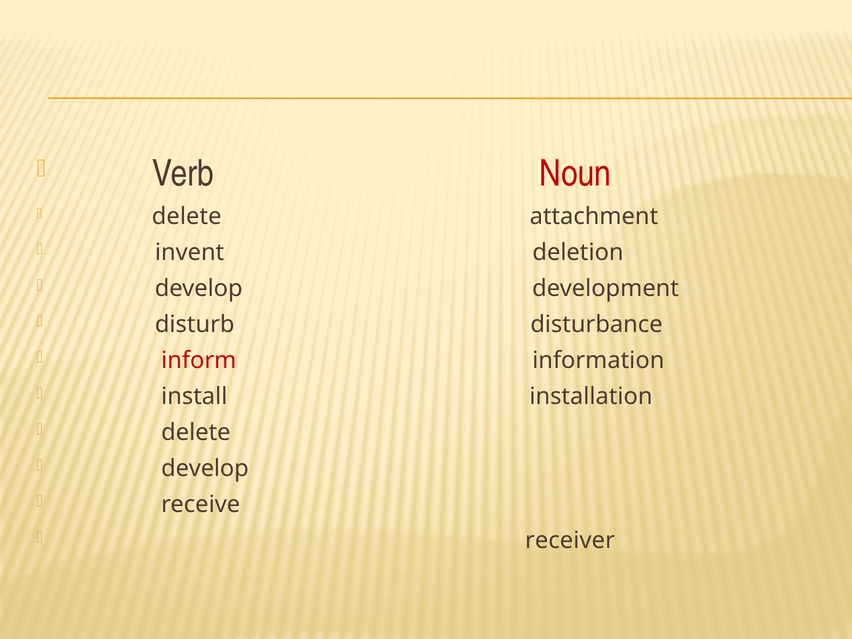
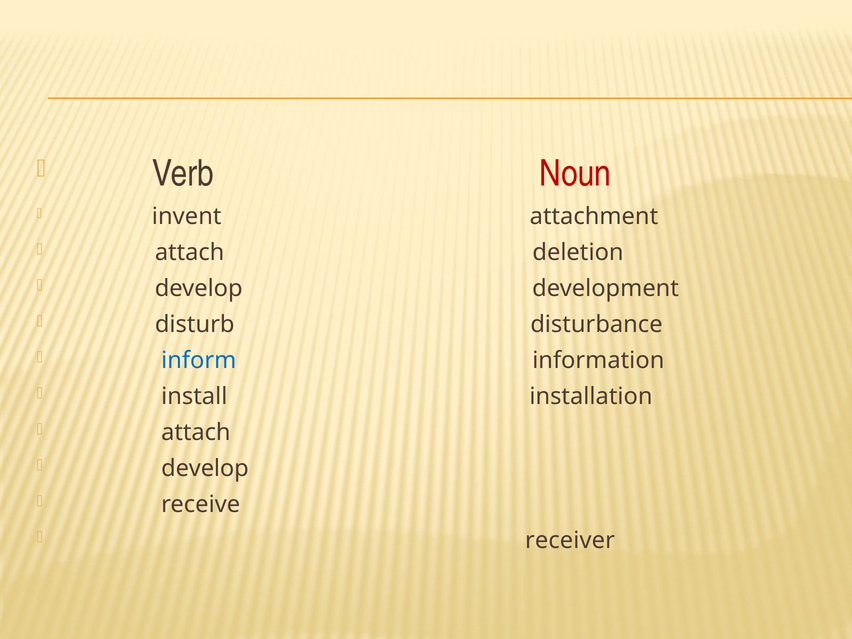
delete at (187, 216): delete -> invent
invent at (190, 252): invent -> attach
inform colour: red -> blue
delete at (196, 432): delete -> attach
